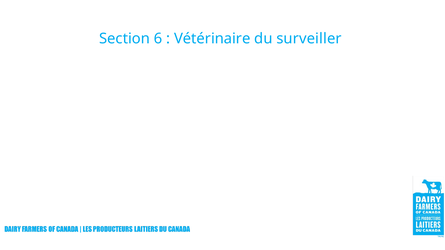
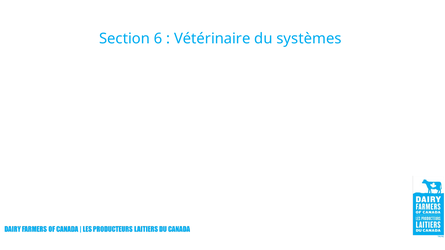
surveiller: surveiller -> systèmes
